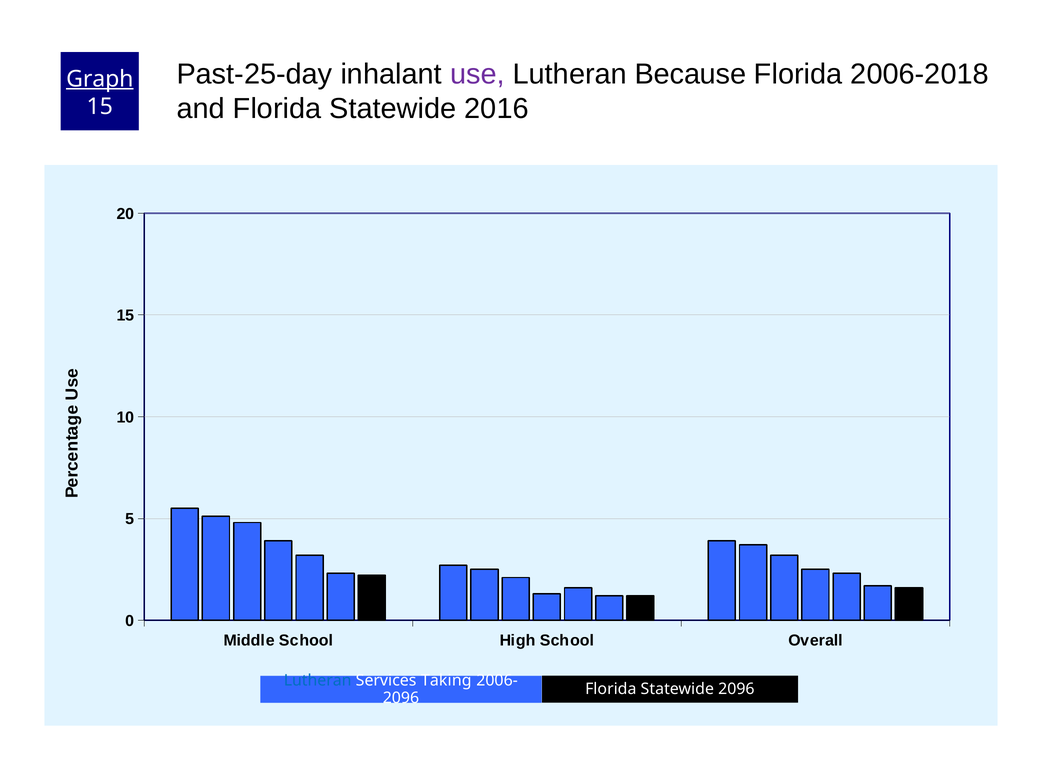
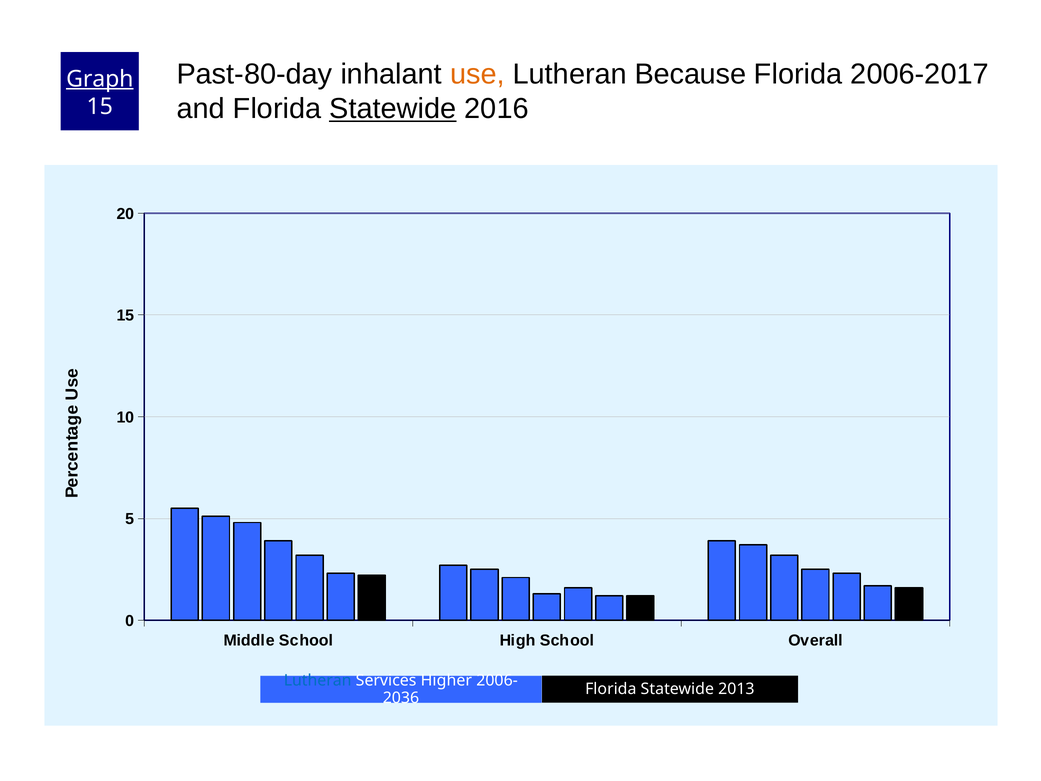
Past-25-day: Past-25-day -> Past-80-day
use colour: purple -> orange
2006-2018: 2006-2018 -> 2006-2017
Statewide at (393, 109) underline: none -> present
Taking: Taking -> Higher
Statewide 2096: 2096 -> 2013
2096 at (401, 698): 2096 -> 2036
